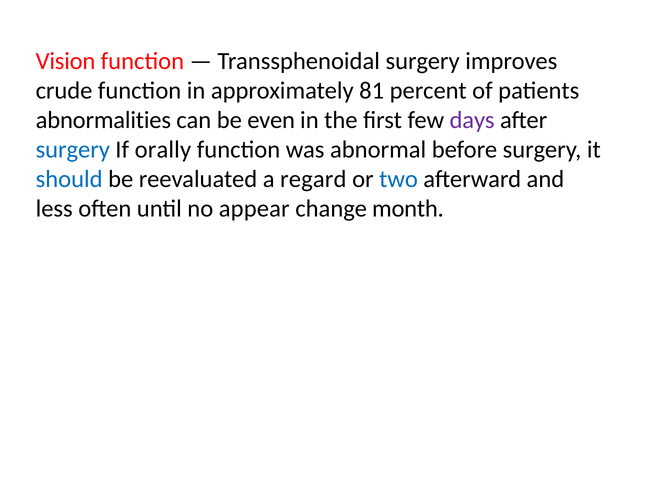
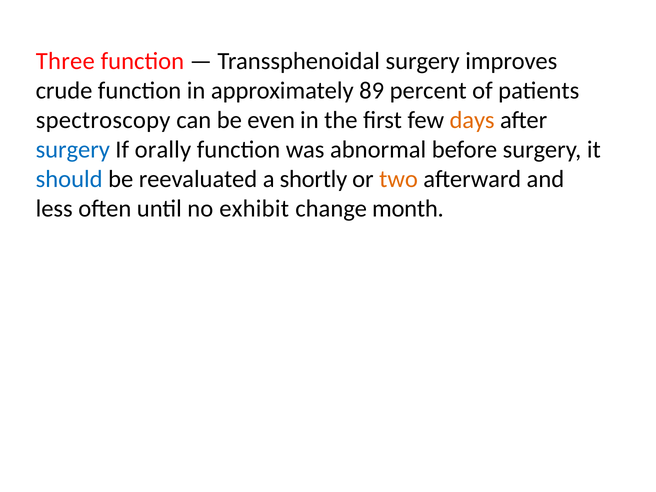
Vision: Vision -> Three
81: 81 -> 89
abnormalities: abnormalities -> spectroscopy
days colour: purple -> orange
regard: regard -> shortly
two colour: blue -> orange
appear: appear -> exhibit
